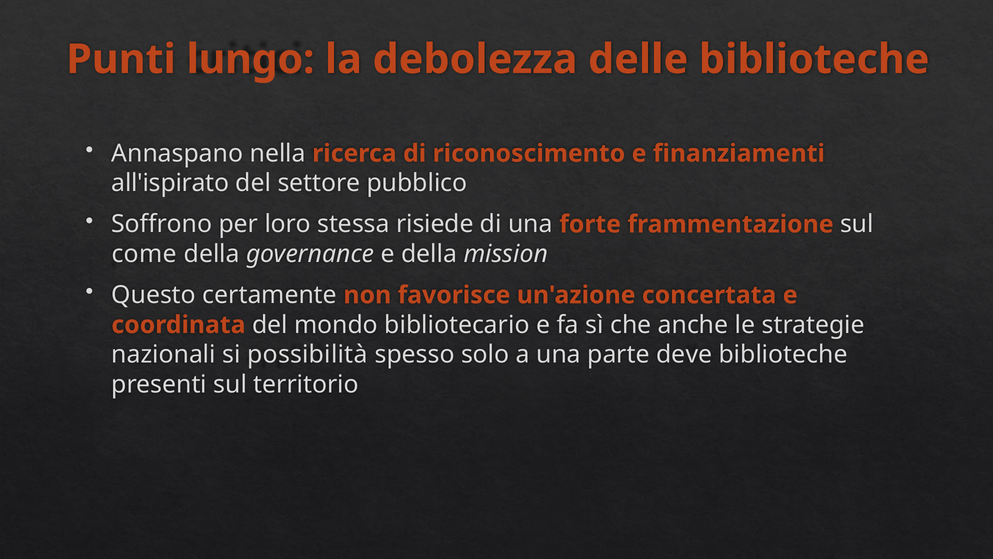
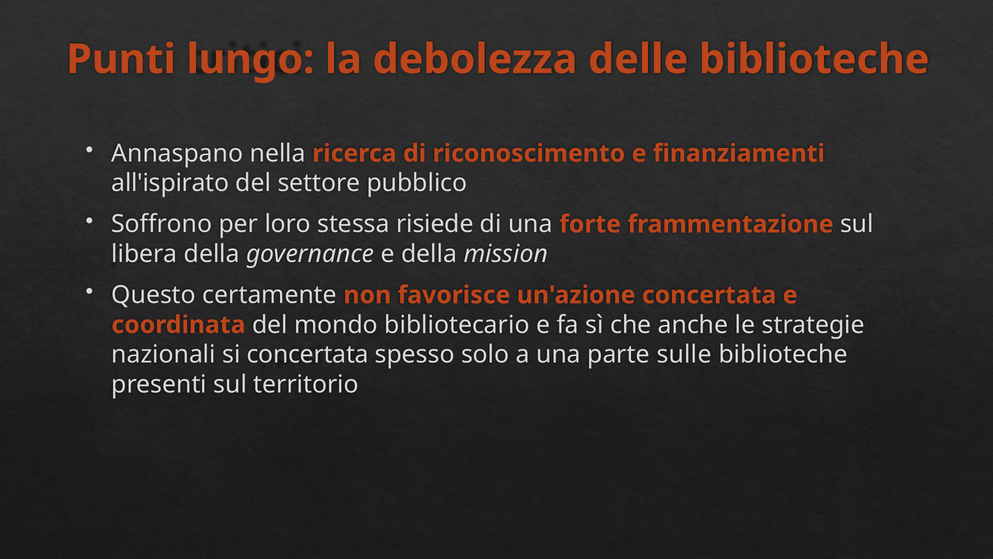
come: come -> libera
si possibilità: possibilità -> concertata
deve: deve -> sulle
